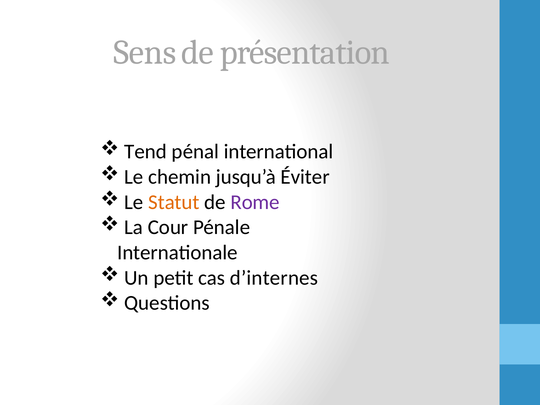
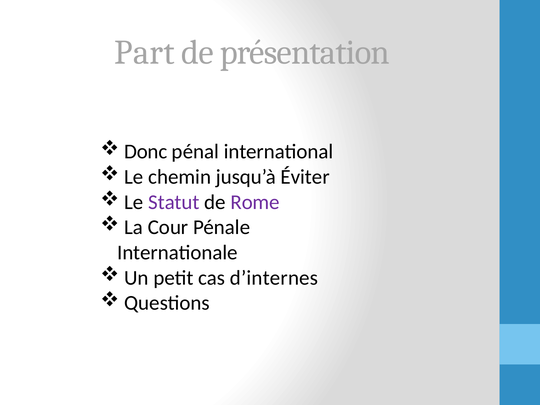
Sens: Sens -> Part
Tend: Tend -> Donc
Statut colour: orange -> purple
